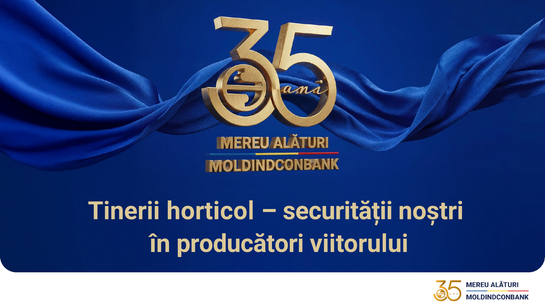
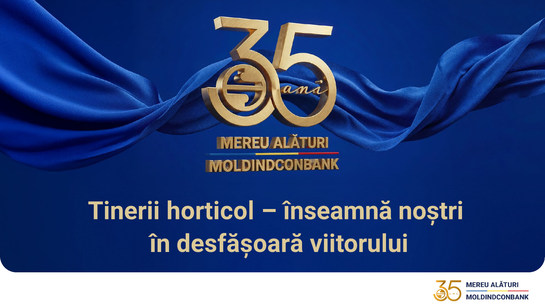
securității: securității -> înseamnă
producători: producători -> desfășoară
